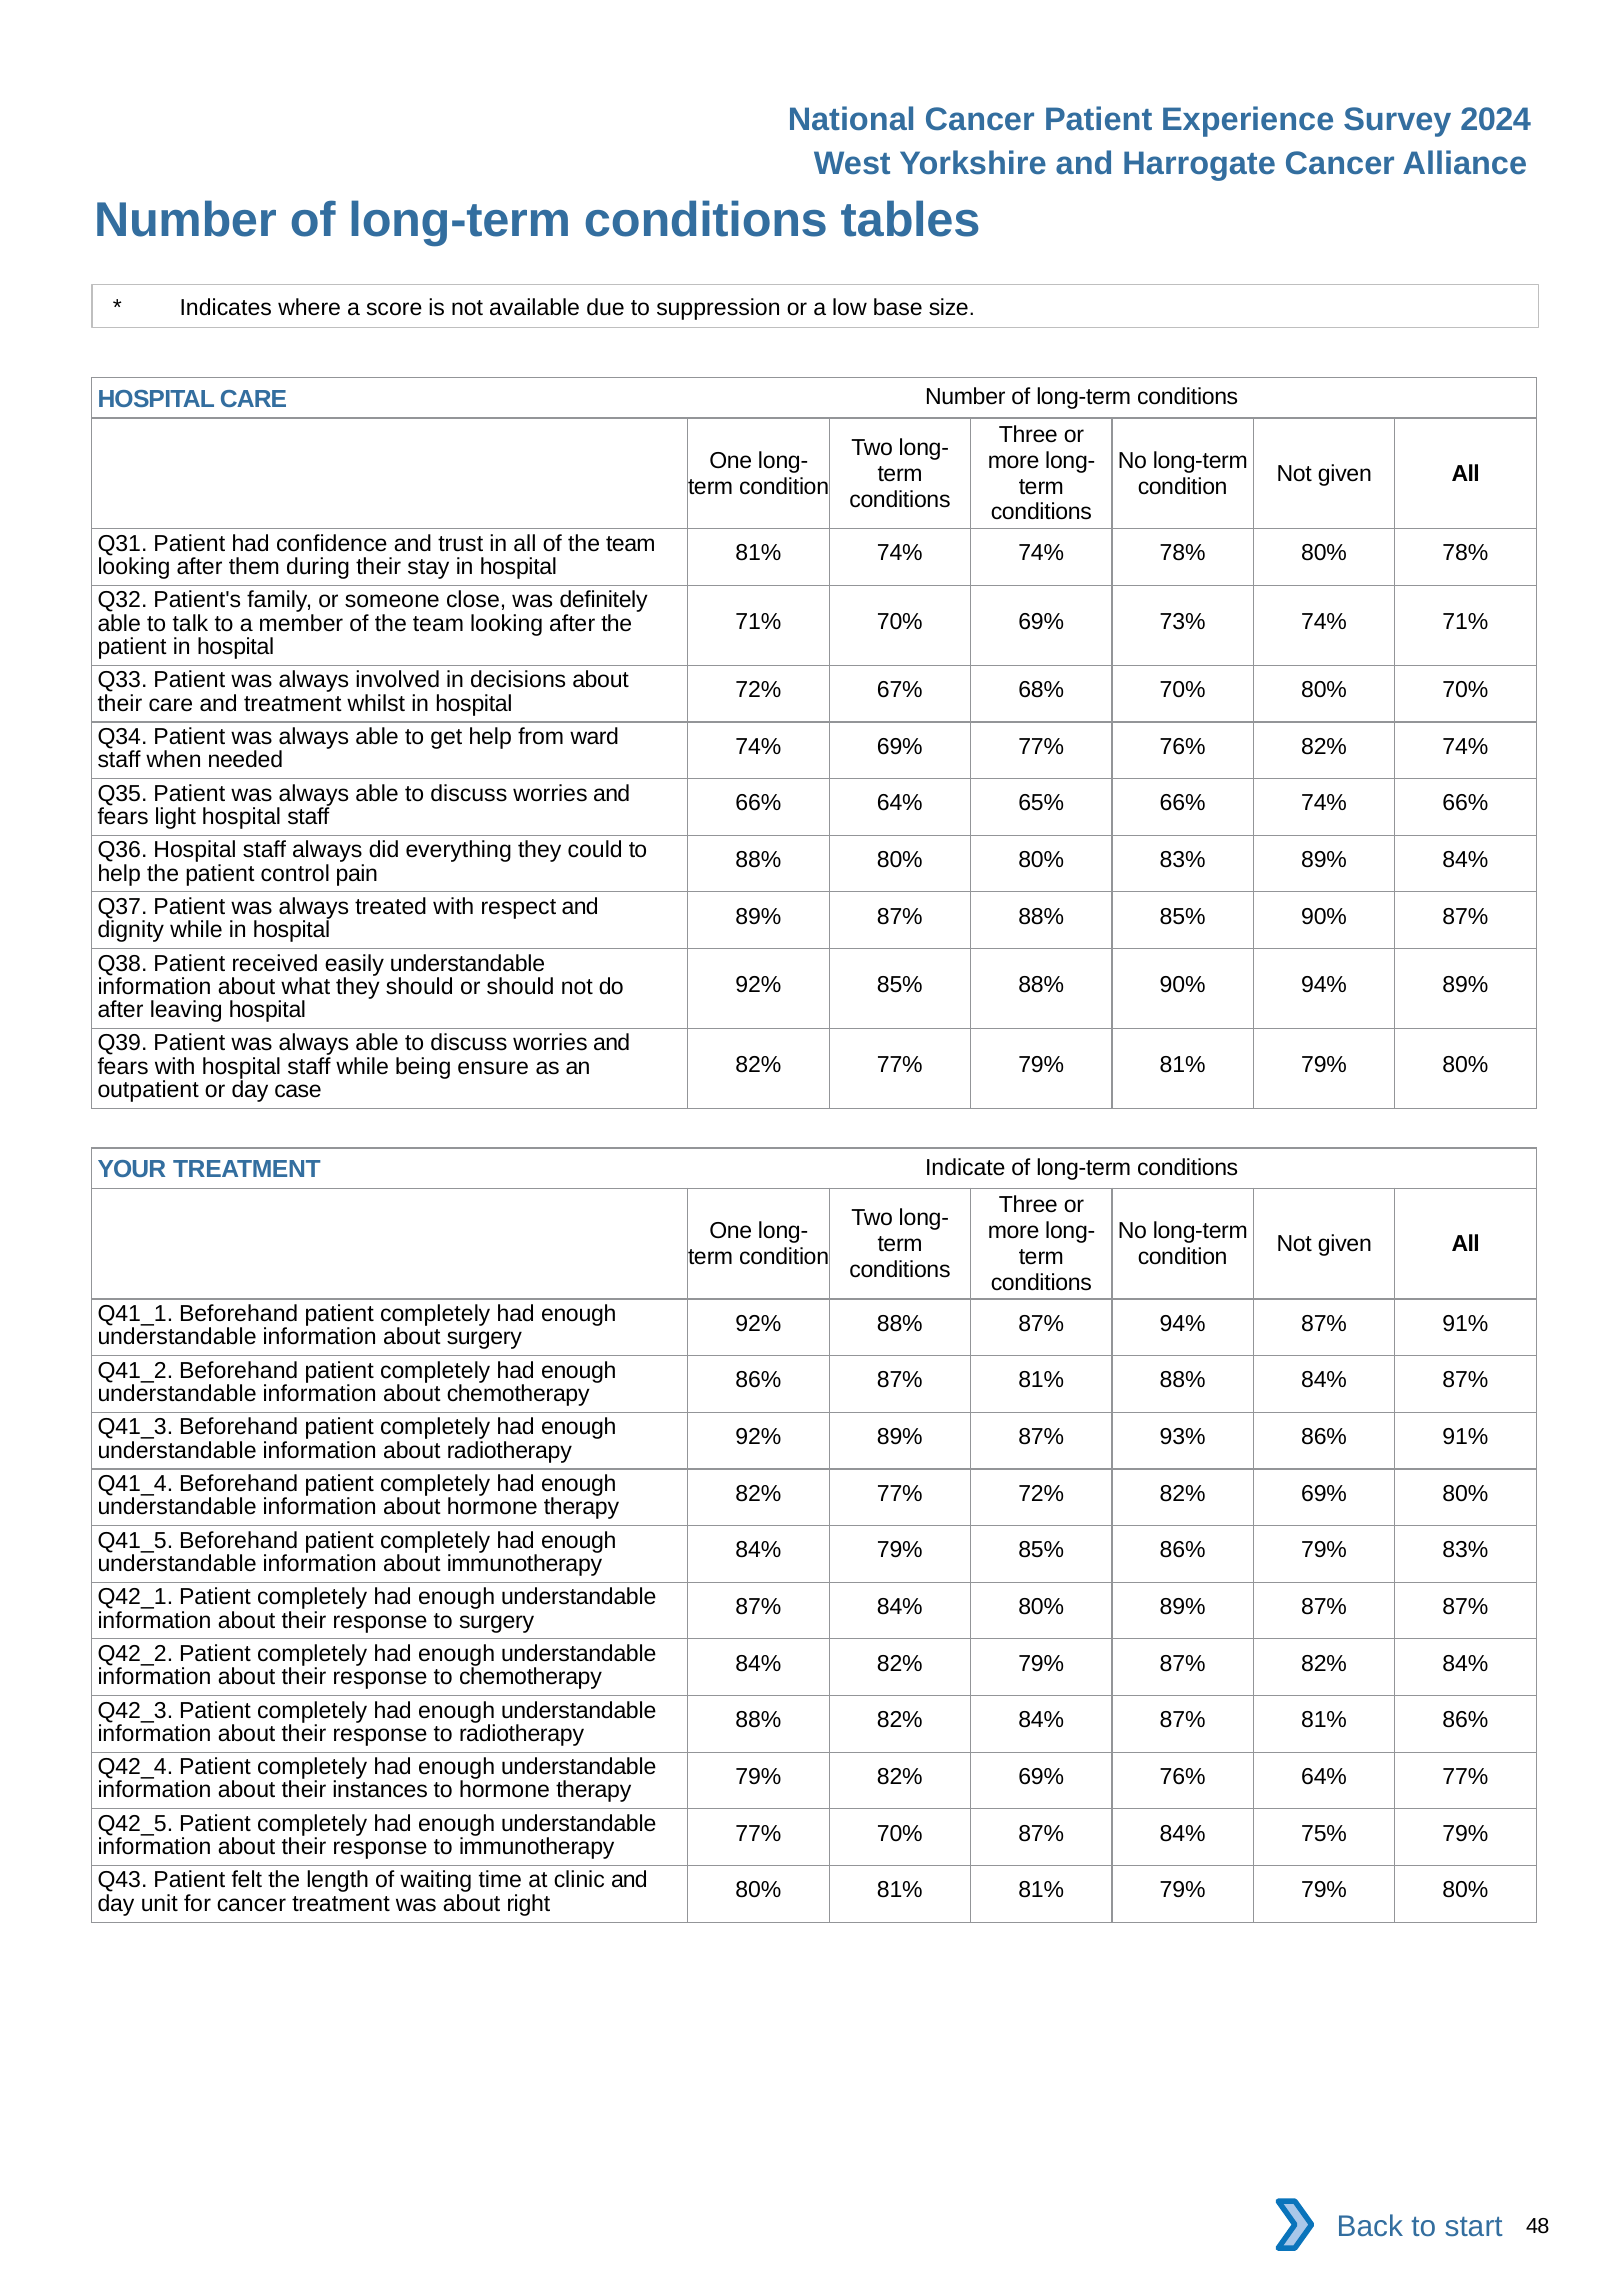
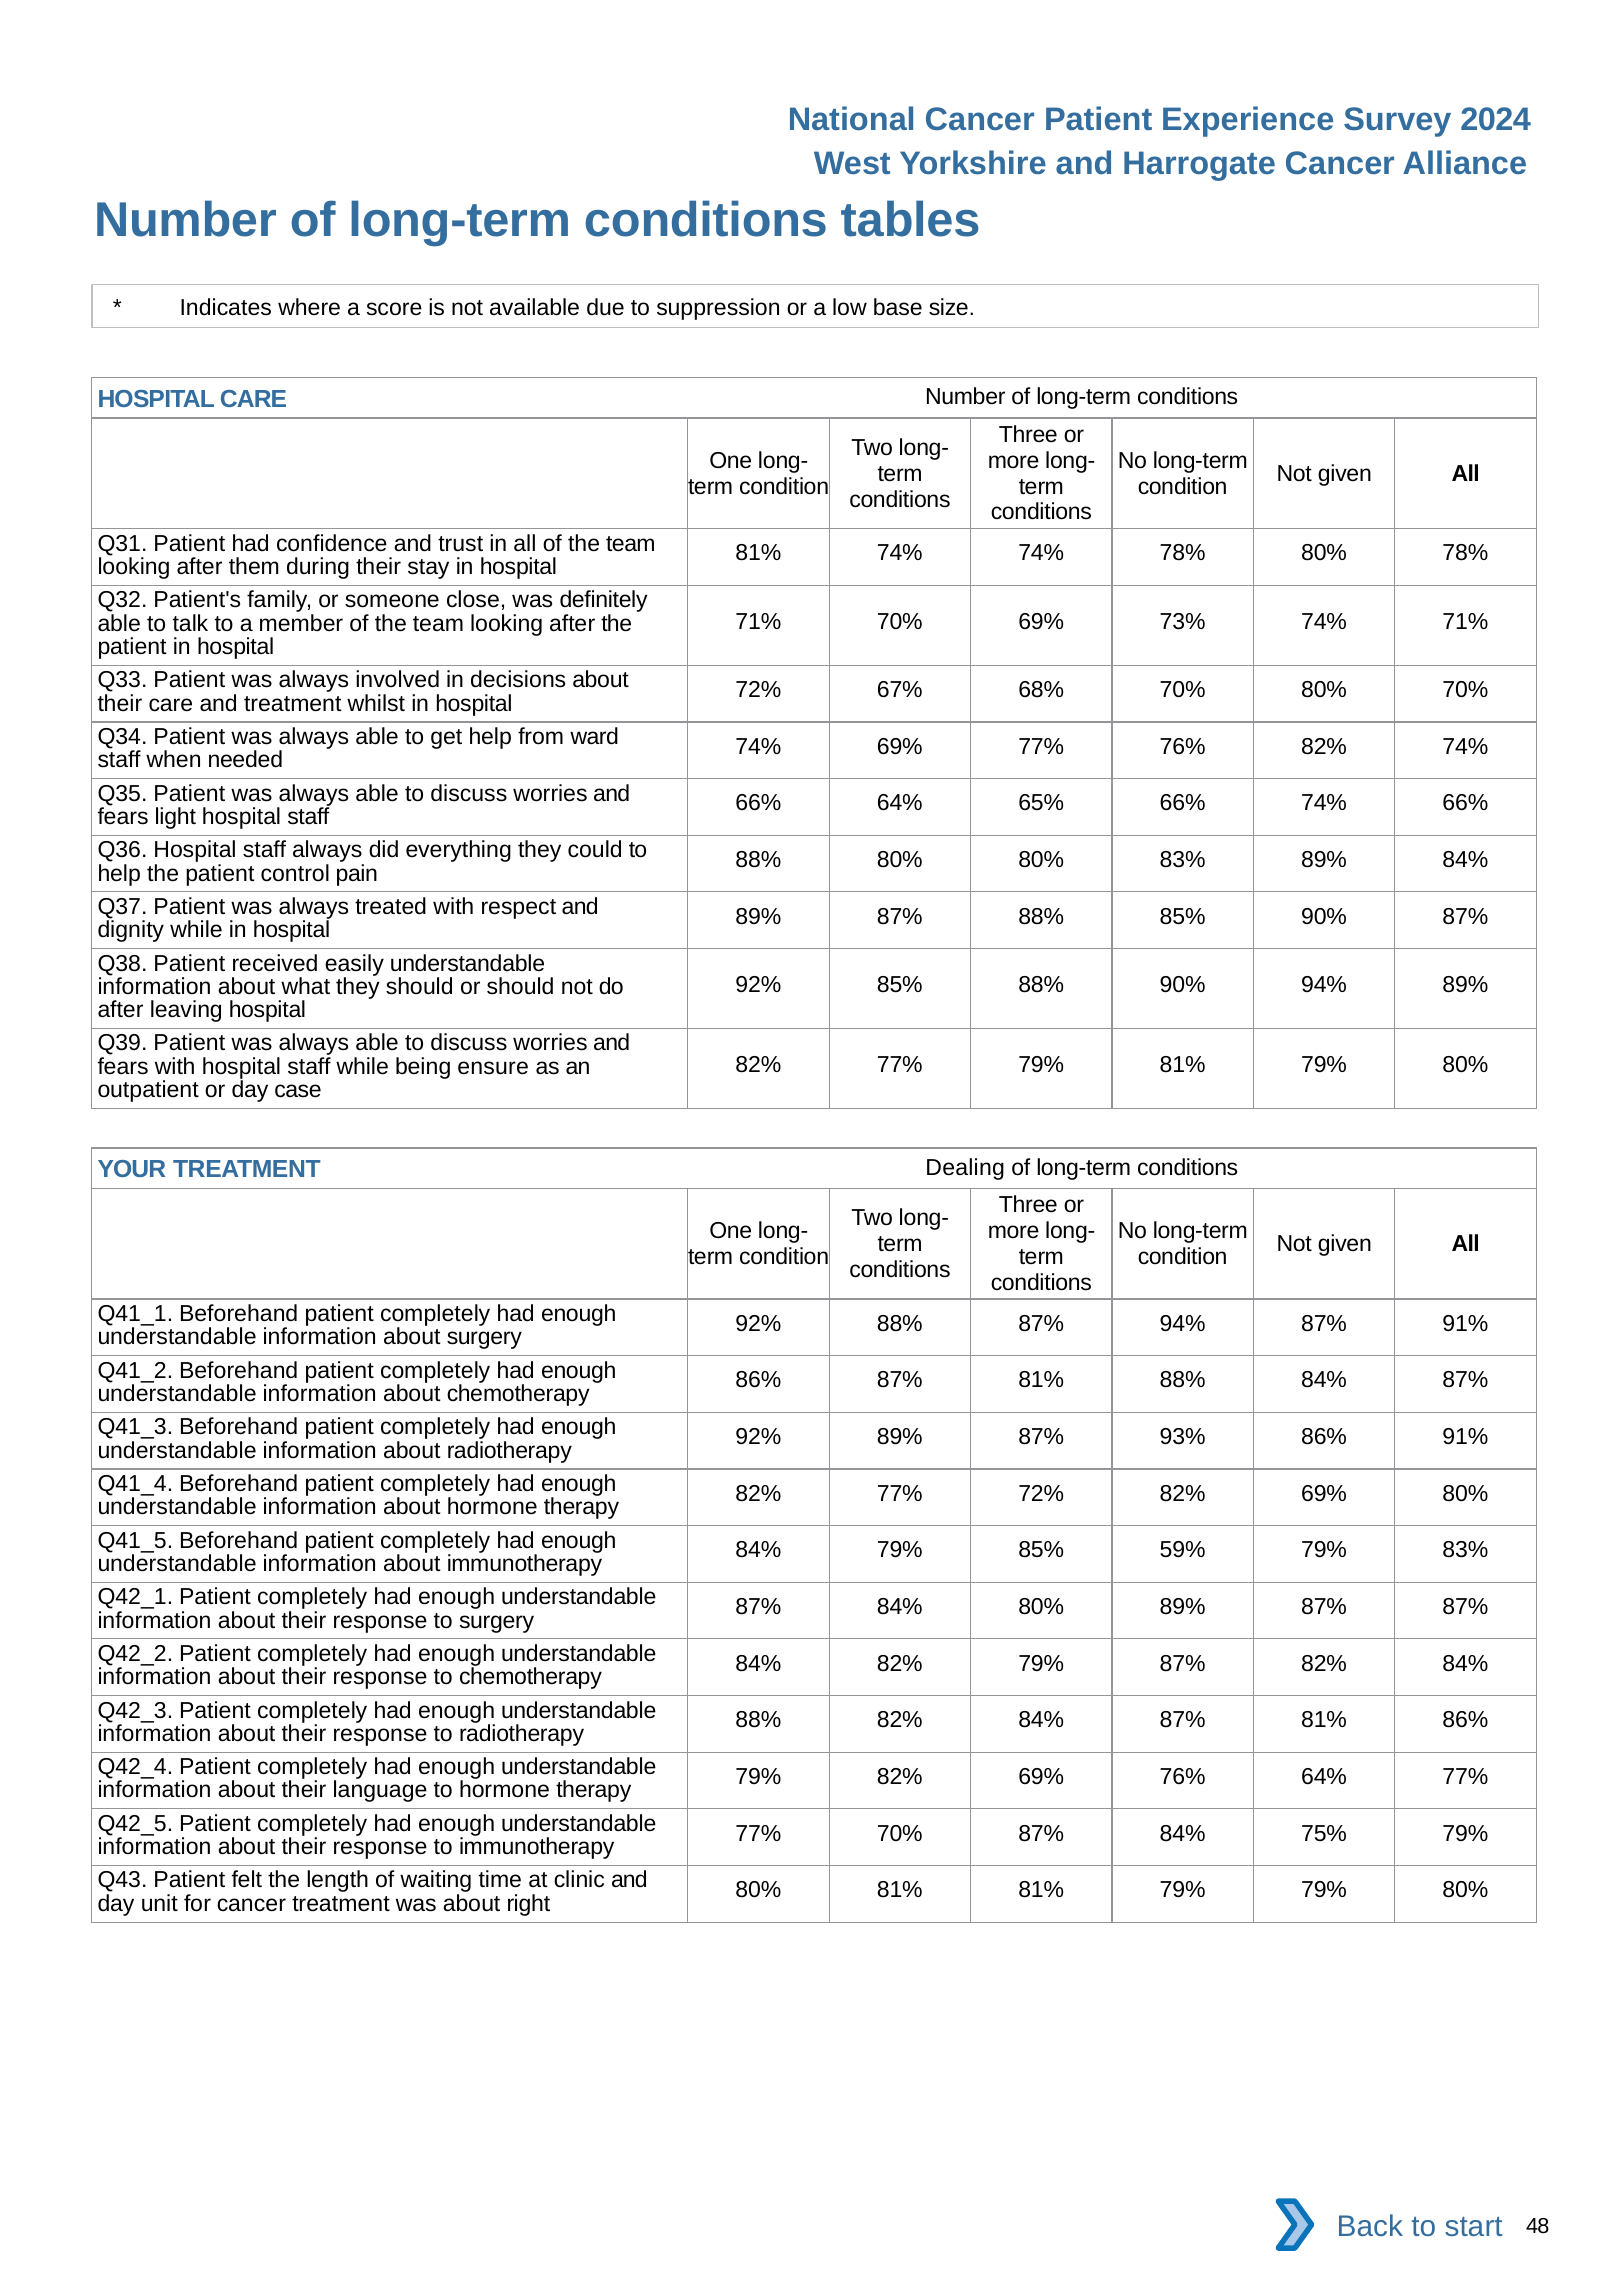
Indicate: Indicate -> Dealing
85% 86%: 86% -> 59%
instances: instances -> language
